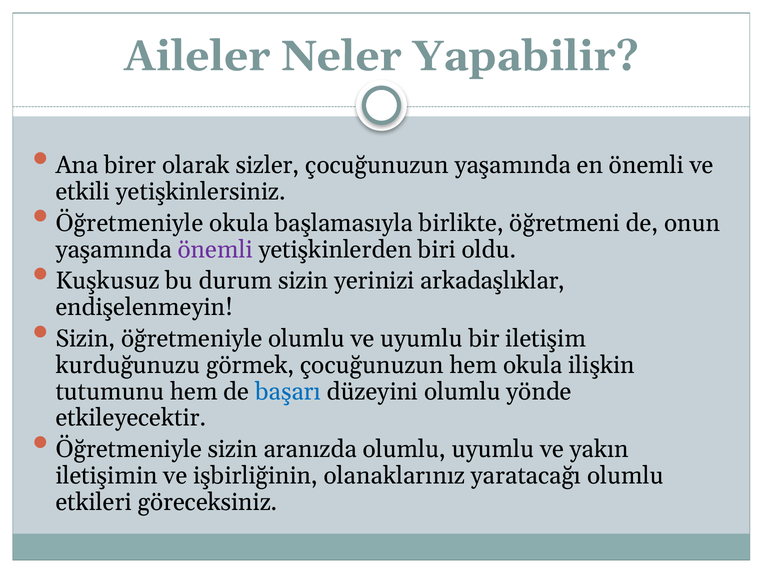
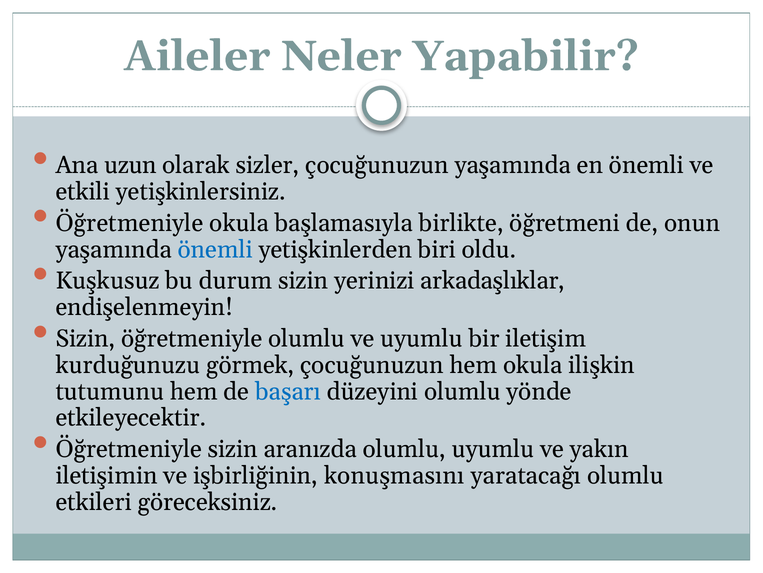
birer: birer -> uzun
önemli at (215, 249) colour: purple -> blue
olanaklarınız: olanaklarınız -> konuşmasını
